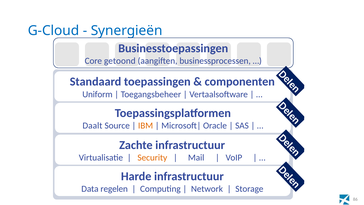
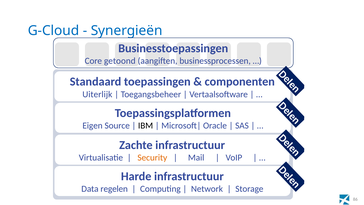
Uniform: Uniform -> Uiterlijk
Daalt: Daalt -> Eigen
IBM colour: orange -> black
